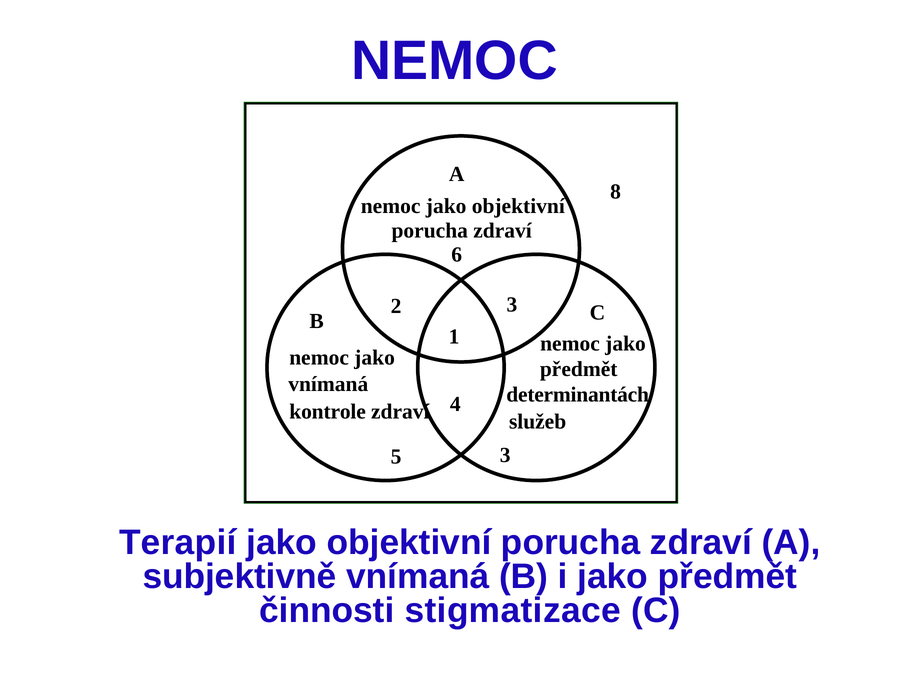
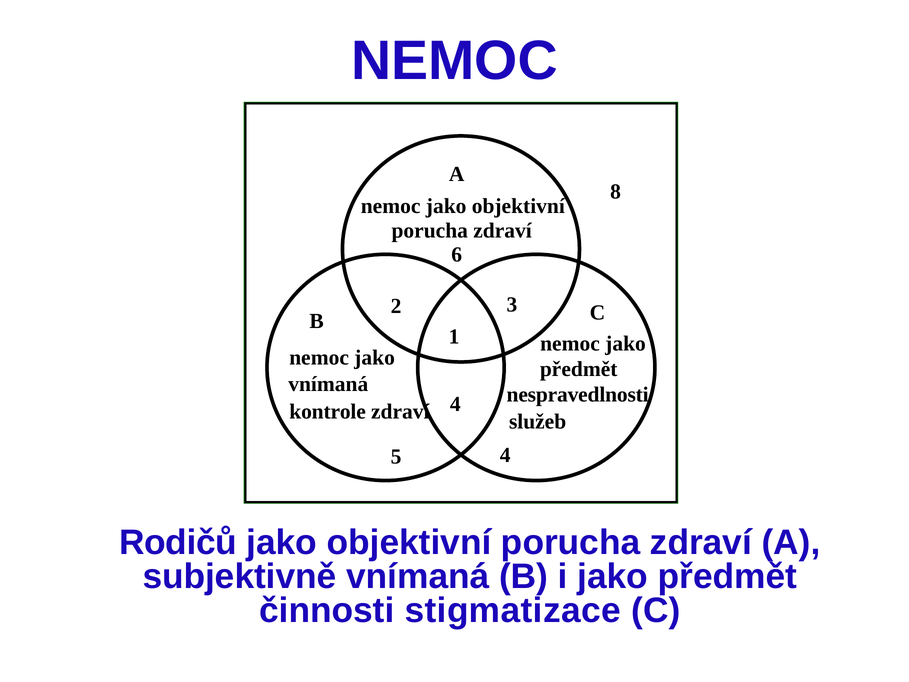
determinantách: determinantách -> nespravedlnosti
5 3: 3 -> 4
Terapií: Terapií -> Rodičů
